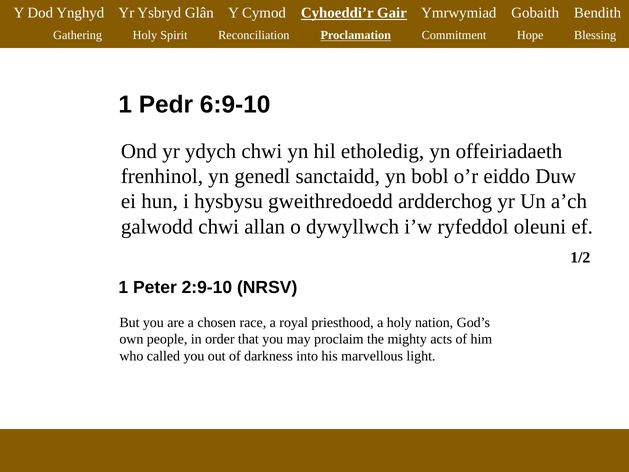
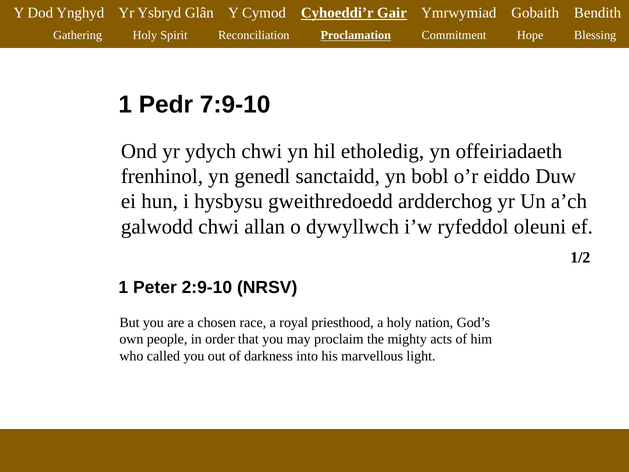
6:9-10: 6:9-10 -> 7:9-10
